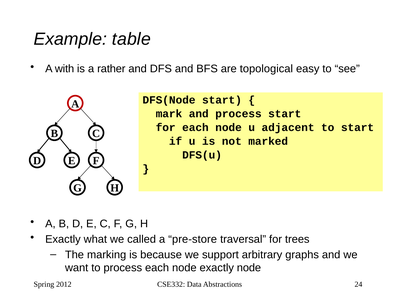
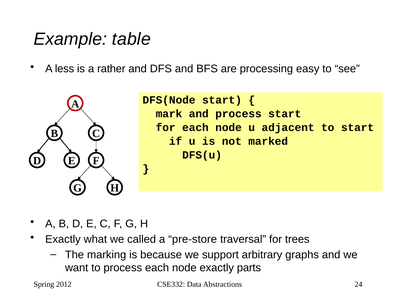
with: with -> less
topological: topological -> processing
exactly node: node -> parts
